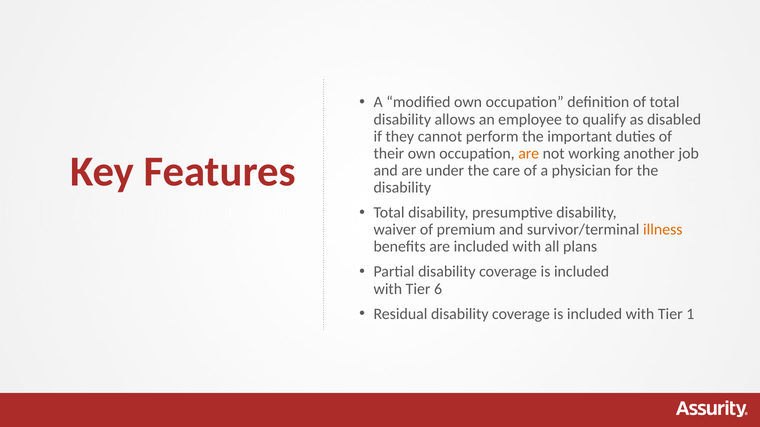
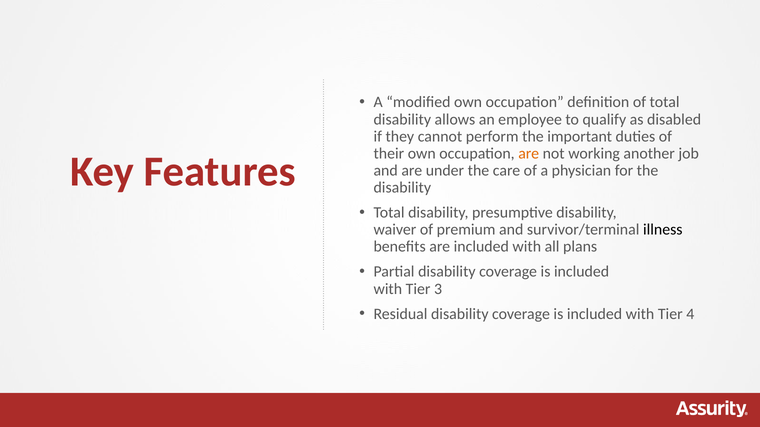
illness colour: orange -> black
6: 6 -> 3
1: 1 -> 4
